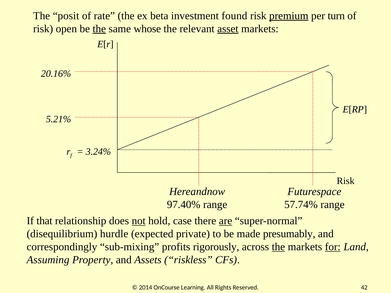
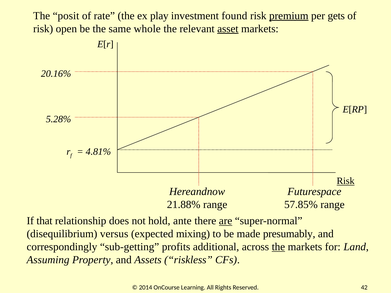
beta: beta -> play
turn: turn -> gets
the at (99, 29) underline: present -> none
whose: whose -> whole
5.21%: 5.21% -> 5.28%
3.24%: 3.24% -> 4.81%
Risk at (346, 181) underline: none -> present
97.40%: 97.40% -> 21.88%
57.74%: 57.74% -> 57.85%
not underline: present -> none
case: case -> ante
hurdle: hurdle -> versus
private: private -> mixing
sub-mixing: sub-mixing -> sub-getting
rigorously: rigorously -> additional
for underline: present -> none
